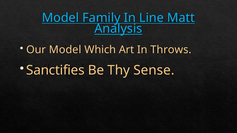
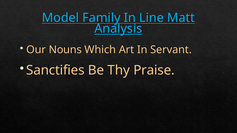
Our Model: Model -> Nouns
Throws: Throws -> Servant
Sense: Sense -> Praise
